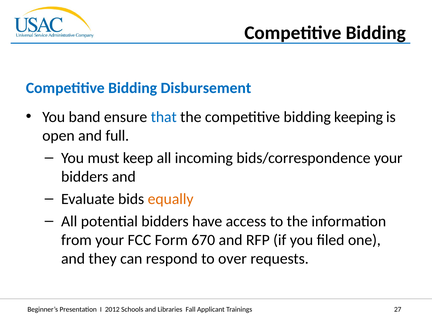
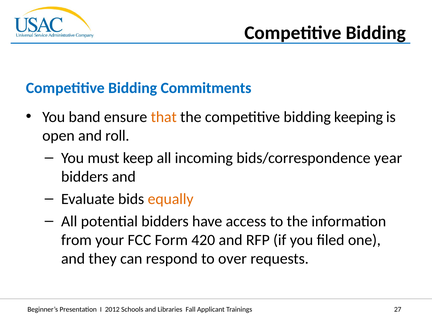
Disbursement: Disbursement -> Commitments
that colour: blue -> orange
full: full -> roll
bids/correspondence your: your -> year
670: 670 -> 420
